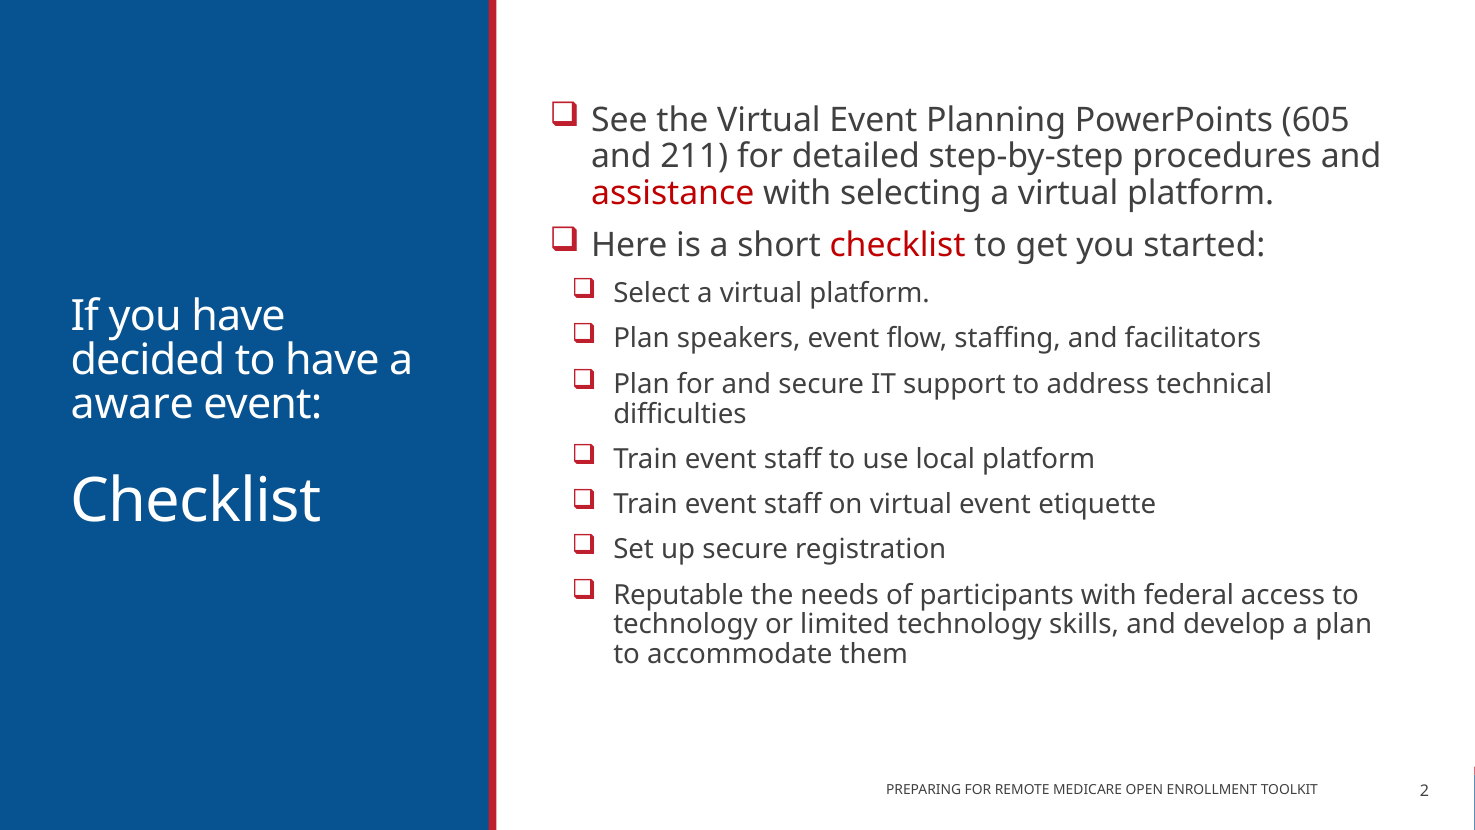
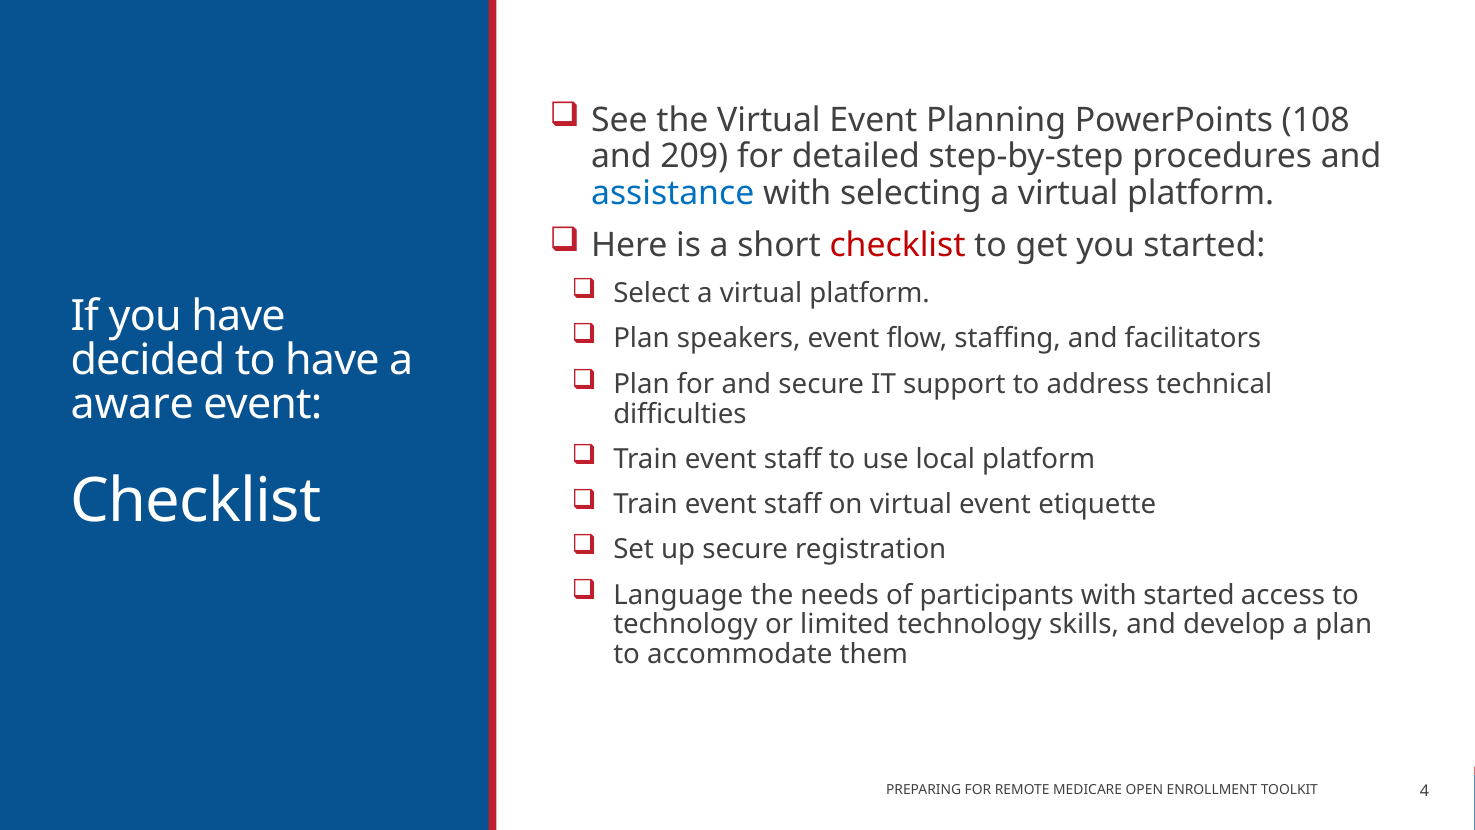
605: 605 -> 108
211: 211 -> 209
assistance colour: red -> blue
Reputable: Reputable -> Language
with federal: federal -> started
2: 2 -> 4
